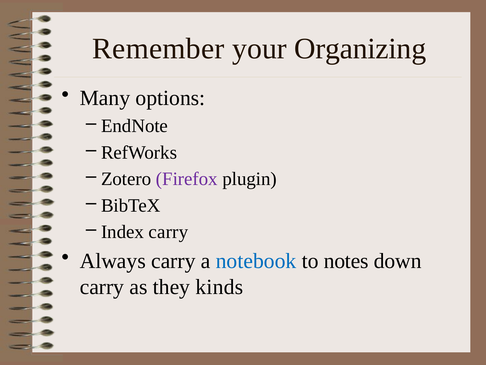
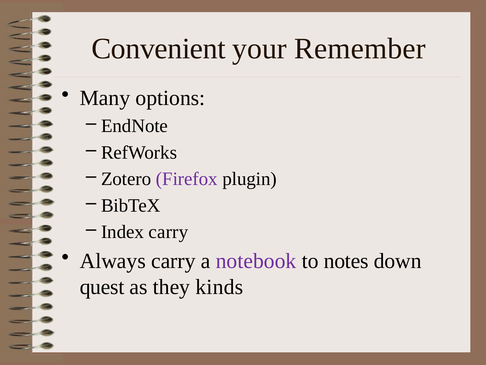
Remember: Remember -> Convenient
Organizing: Organizing -> Remember
notebook colour: blue -> purple
carry at (102, 286): carry -> quest
